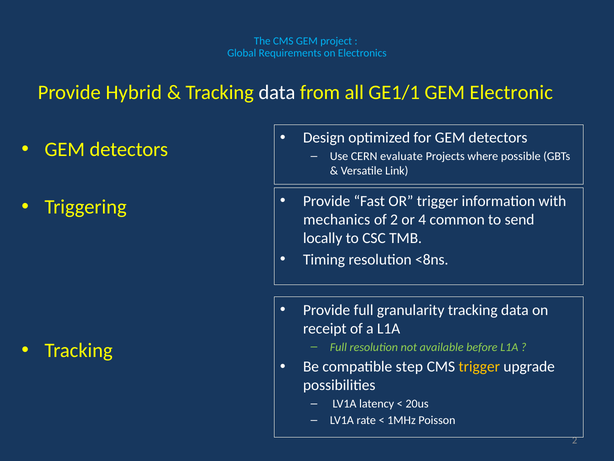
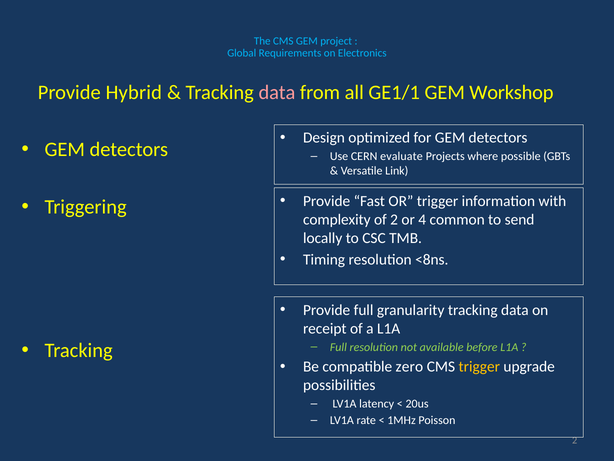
data at (277, 92) colour: white -> pink
Electronic: Electronic -> Workshop
mechanics: mechanics -> complexity
step: step -> zero
